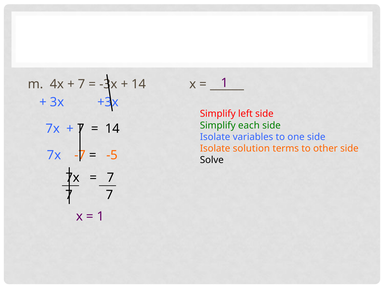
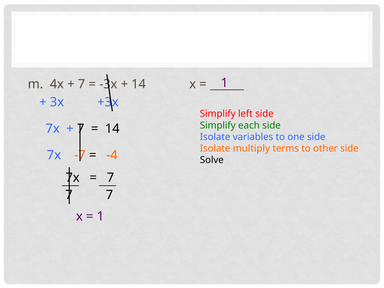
solution: solution -> multiply
-5: -5 -> -4
